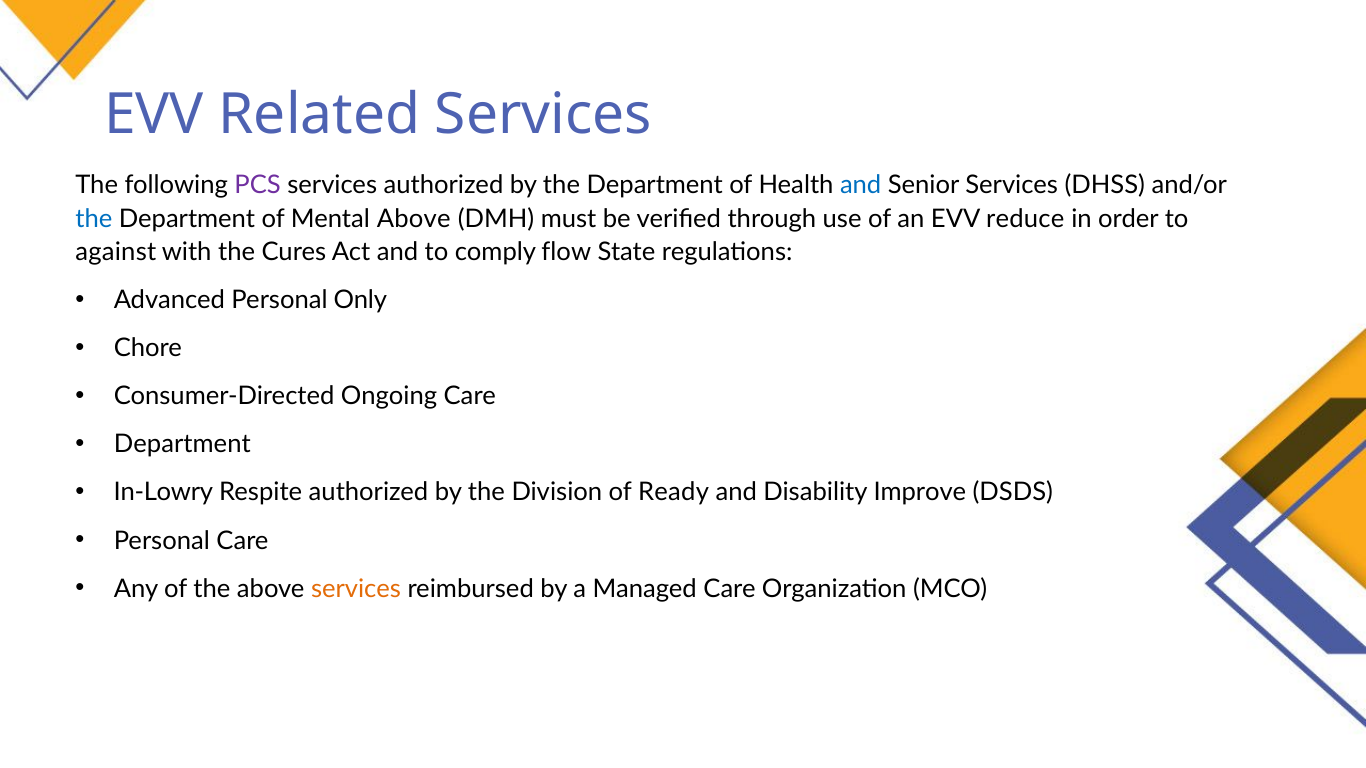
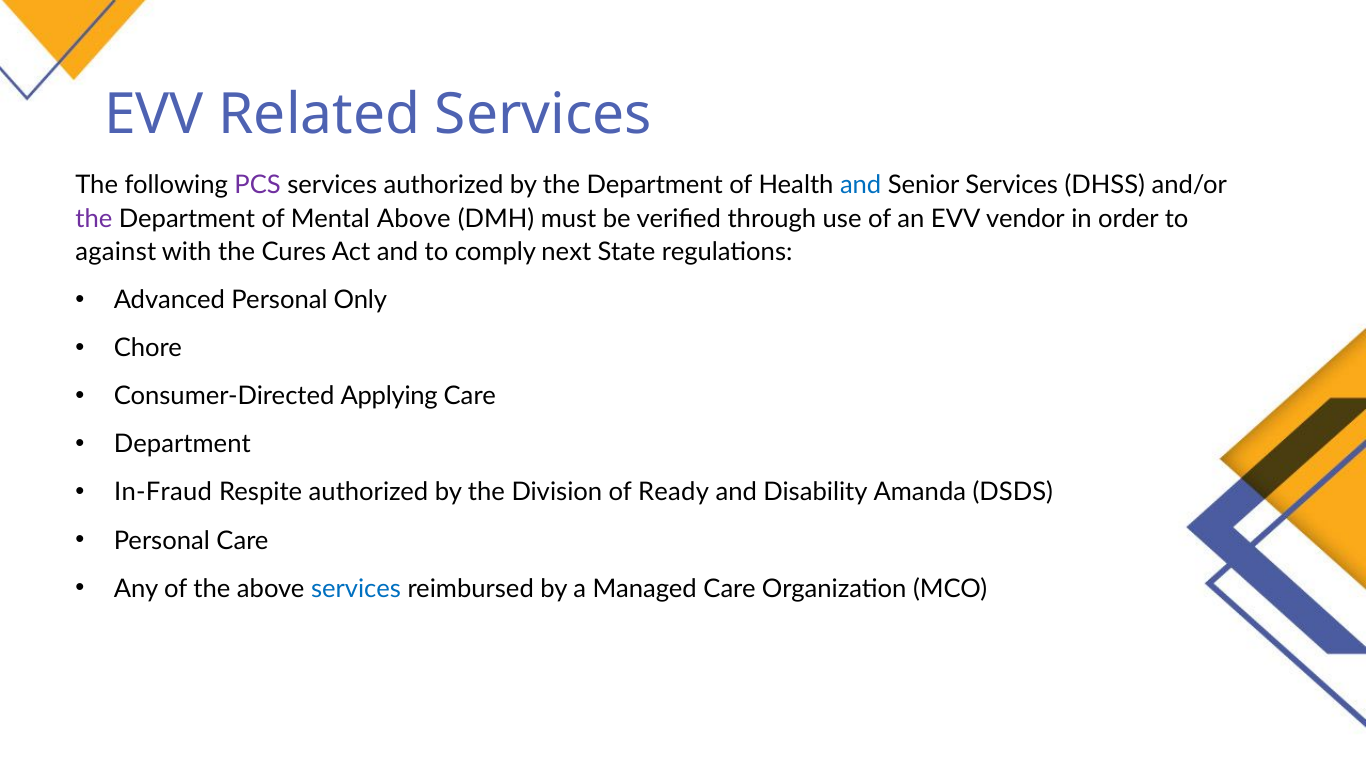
the at (94, 219) colour: blue -> purple
reduce: reduce -> vendor
flow: flow -> next
Ongoing: Ongoing -> Applying
In-Lowry: In-Lowry -> In-Fraud
Improve: Improve -> Amanda
services at (356, 589) colour: orange -> blue
